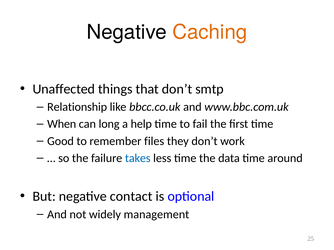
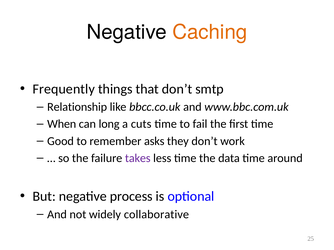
Unaffected: Unaffected -> Frequently
help: help -> cuts
files: files -> asks
takes colour: blue -> purple
contact: contact -> process
management: management -> collaborative
